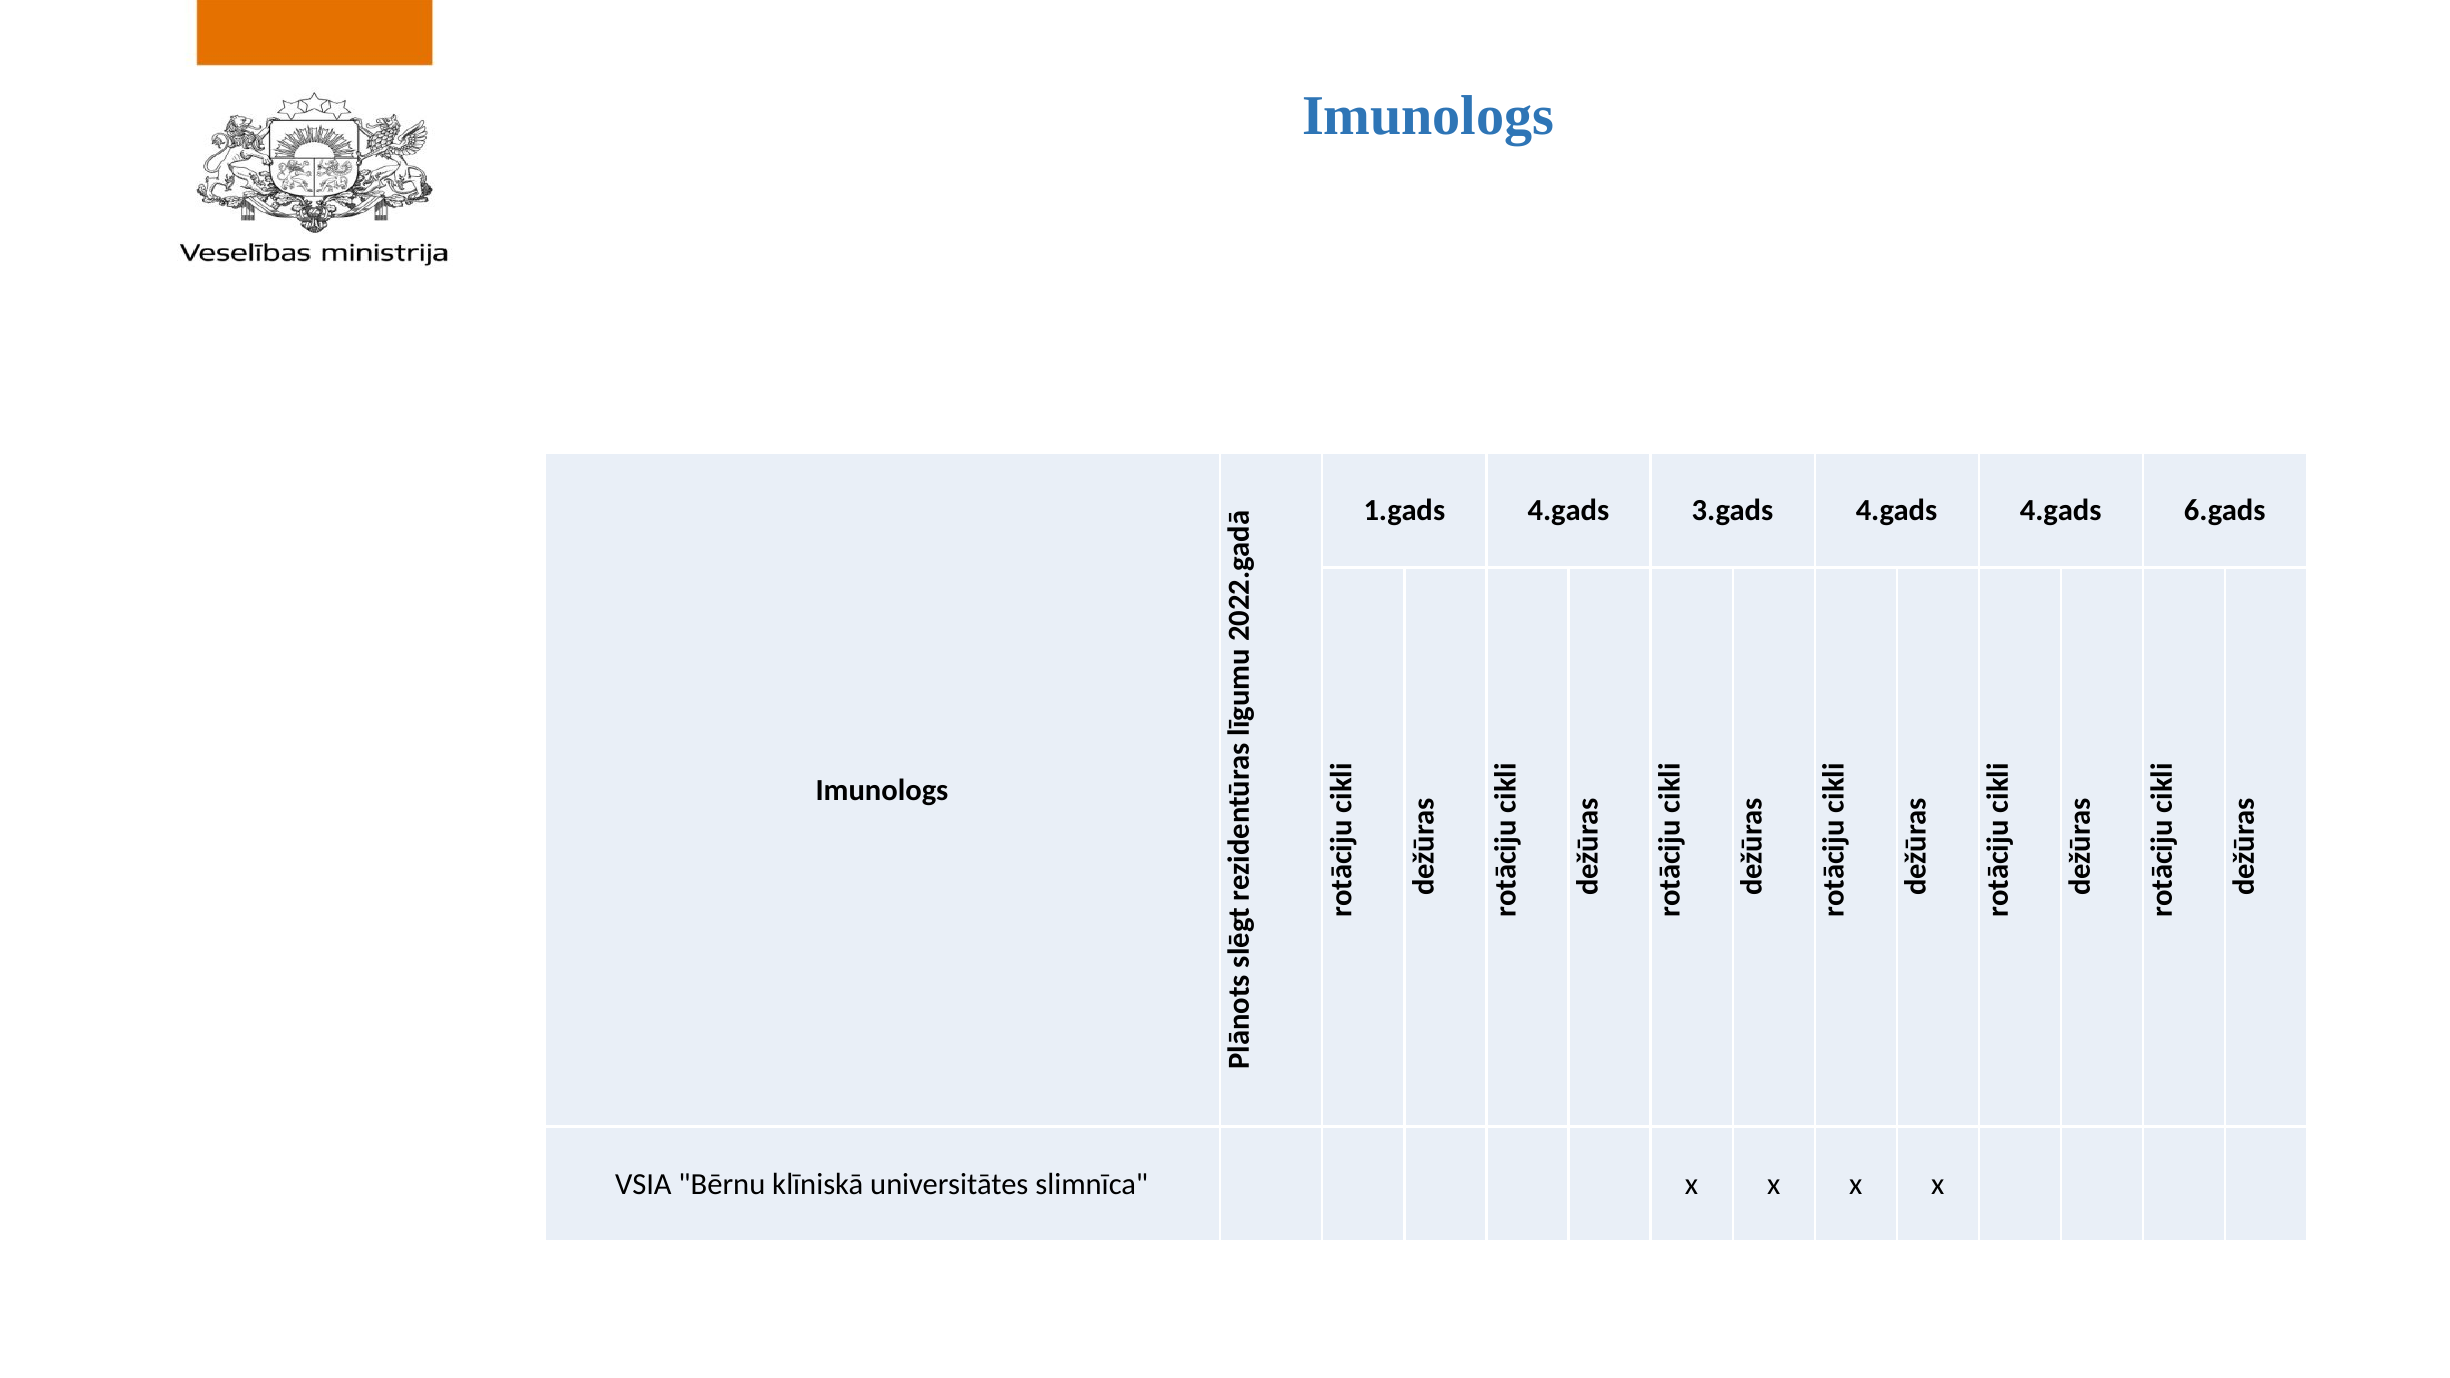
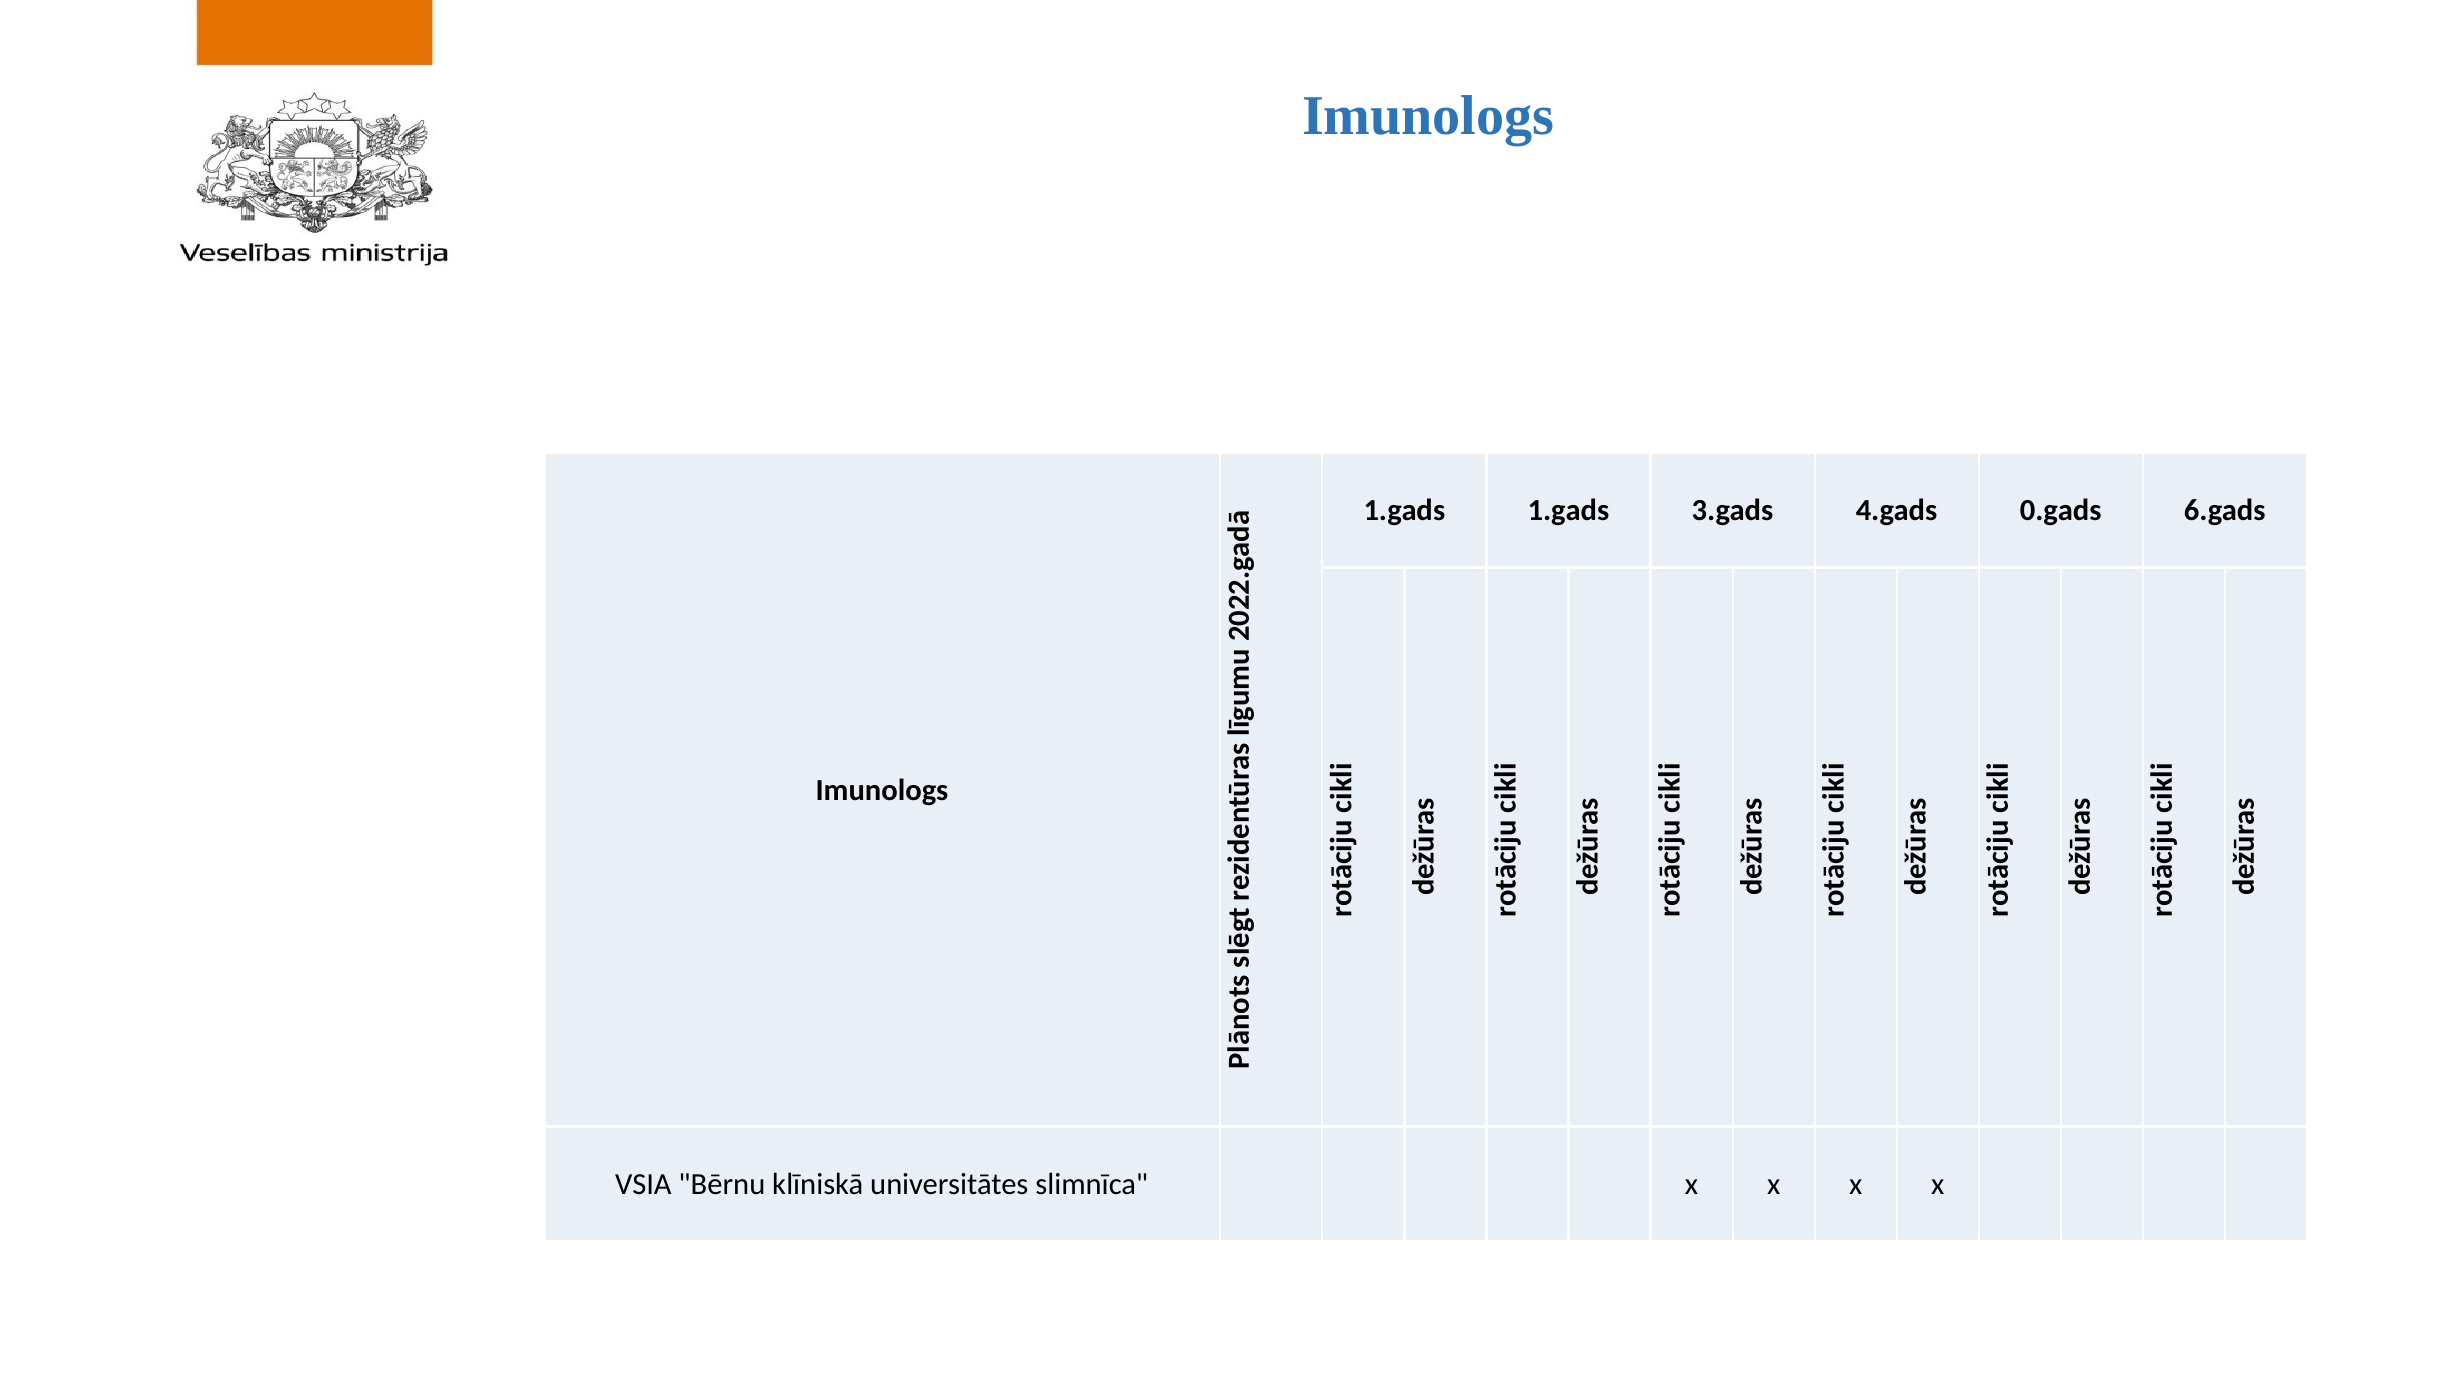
1.gads 4.gads: 4.gads -> 1.gads
4.gads 4.gads: 4.gads -> 0.gads
